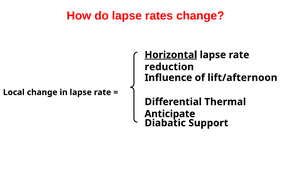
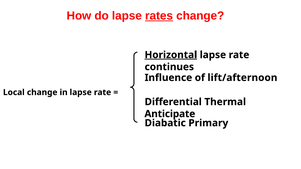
rates underline: none -> present
reduction: reduction -> continues
Support: Support -> Primary
